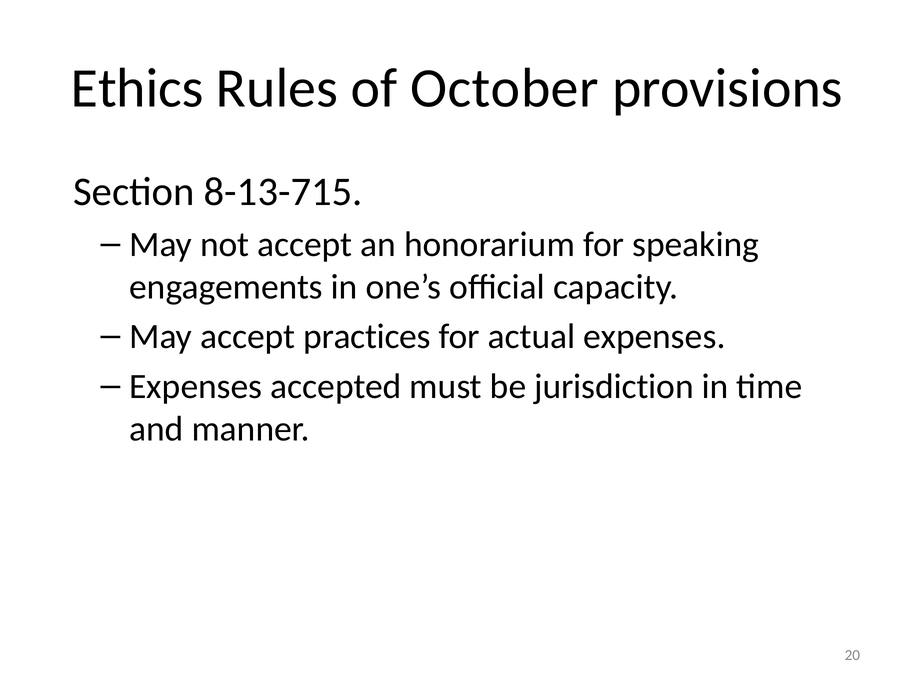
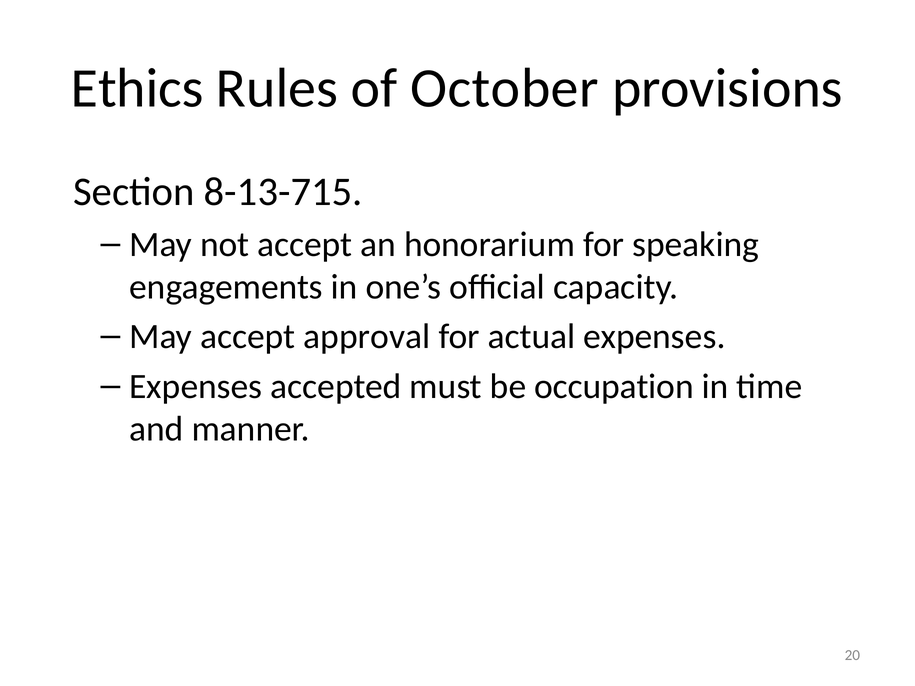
practices: practices -> approval
jurisdiction: jurisdiction -> occupation
